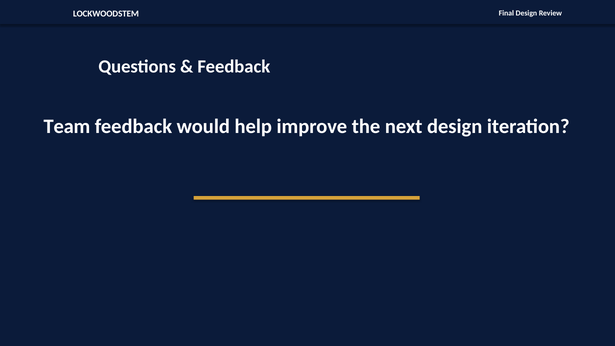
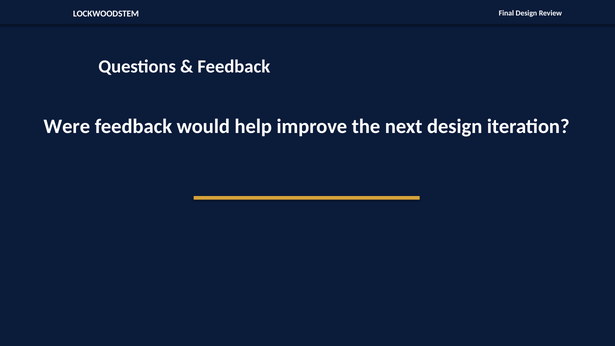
Team: Team -> Were
